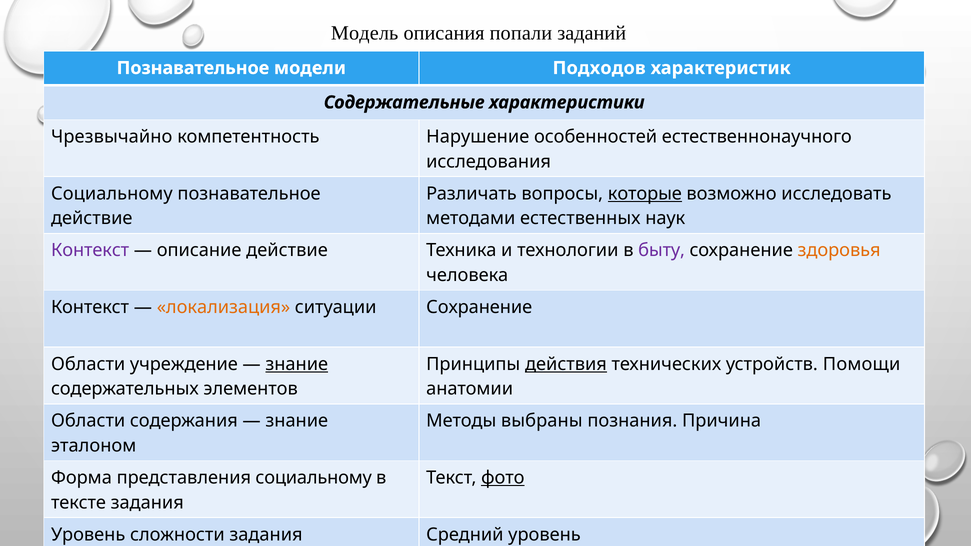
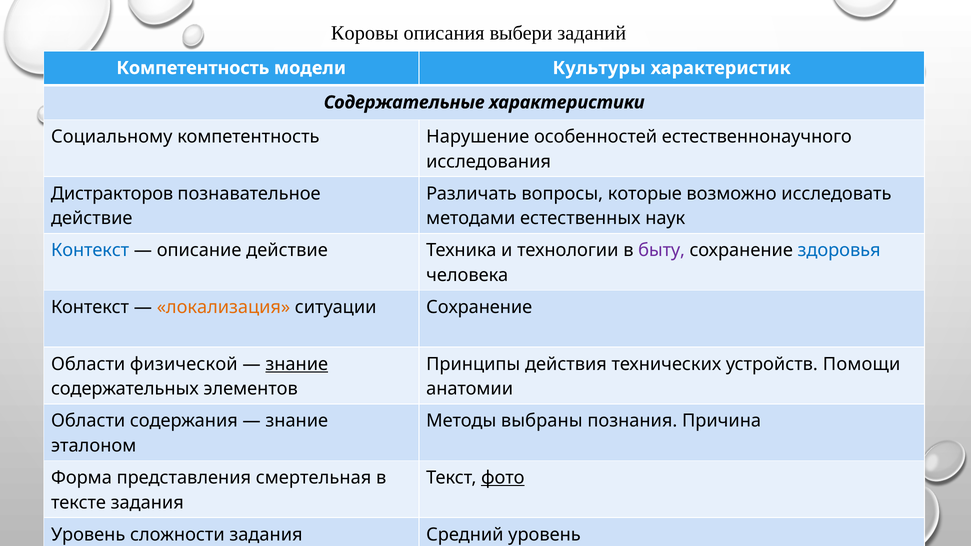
Модель: Модель -> Коровы
попали: попали -> выбери
Познавательное at (193, 68): Познавательное -> Компетентность
Подходов: Подходов -> Культуры
Чрезвычайно: Чрезвычайно -> Социальному
Социальному at (112, 194): Социальному -> Дистракторов
которые underline: present -> none
Контекст at (90, 251) colour: purple -> blue
здоровья colour: orange -> blue
учреждение: учреждение -> физической
действия underline: present -> none
представления социальному: социальному -> смертельная
